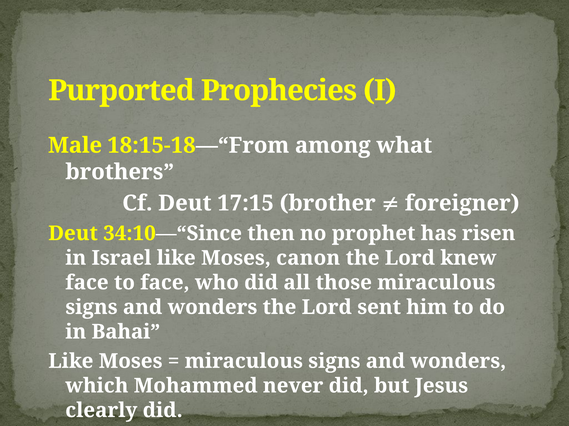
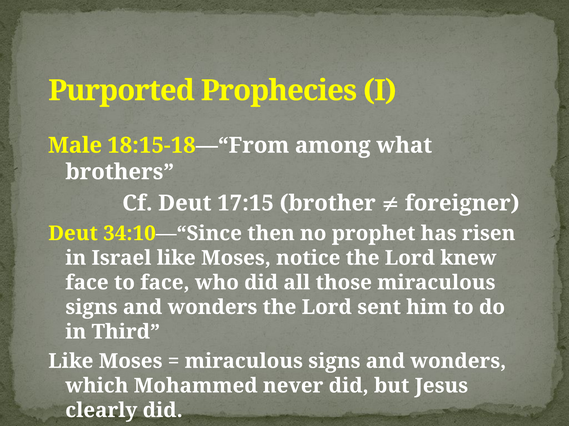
canon: canon -> notice
Bahai: Bahai -> Third
